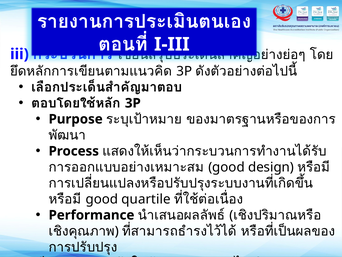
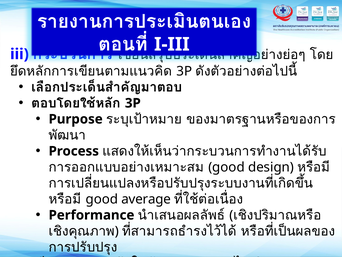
quartile: quartile -> average
